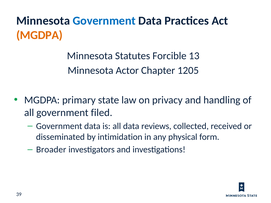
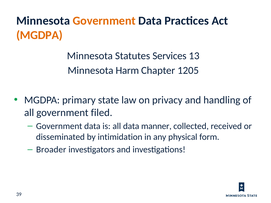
Government at (104, 21) colour: blue -> orange
Forcible: Forcible -> Services
Actor: Actor -> Harm
reviews: reviews -> manner
